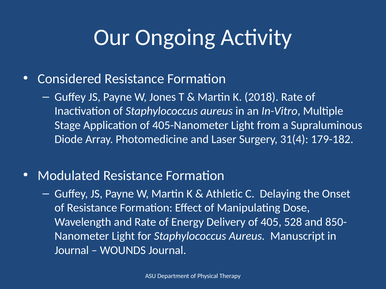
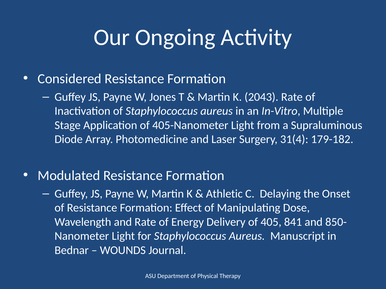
2018: 2018 -> 2043
528: 528 -> 841
Journal at (72, 251): Journal -> Bednar
